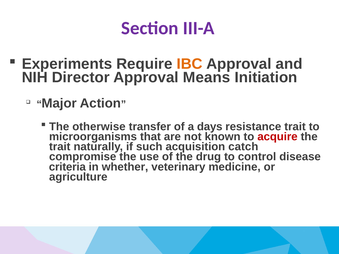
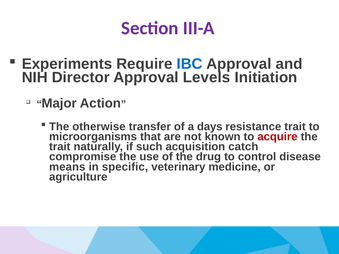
IBC colour: orange -> blue
Means: Means -> Levels
criteria: criteria -> means
whether: whether -> specific
